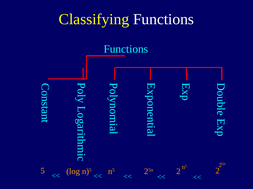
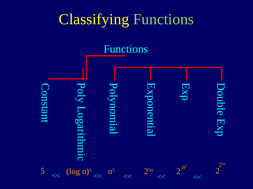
Functions at (163, 19) colour: white -> light green
